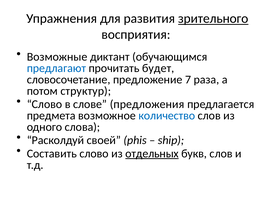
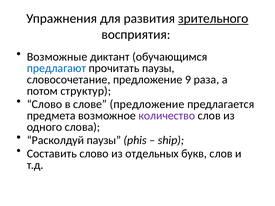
прочитать будет: будет -> паузы
7: 7 -> 9
слове предложения: предложения -> предложение
количество colour: blue -> purple
Расколдуй своей: своей -> паузы
отдельных underline: present -> none
